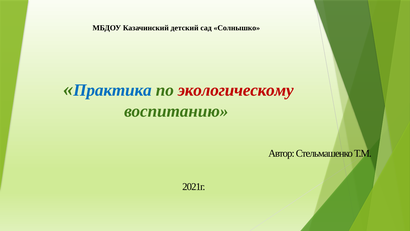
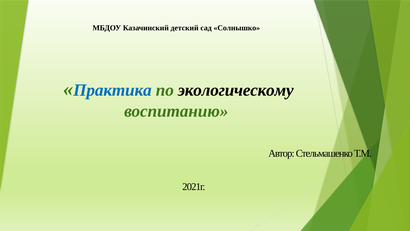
экологическому colour: red -> black
